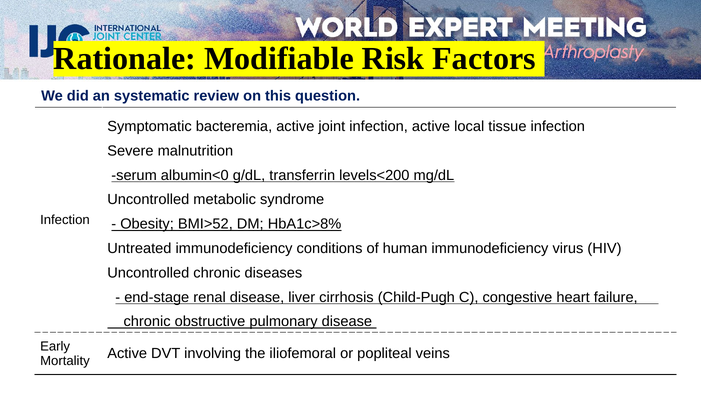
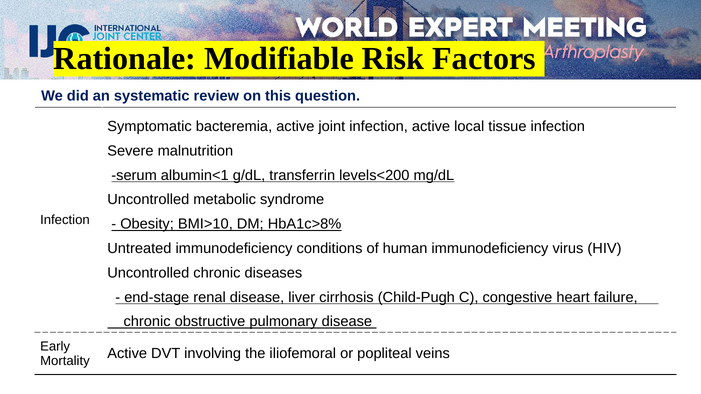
albumin<0: albumin<0 -> albumin<1
BMI>52: BMI>52 -> BMI>10
